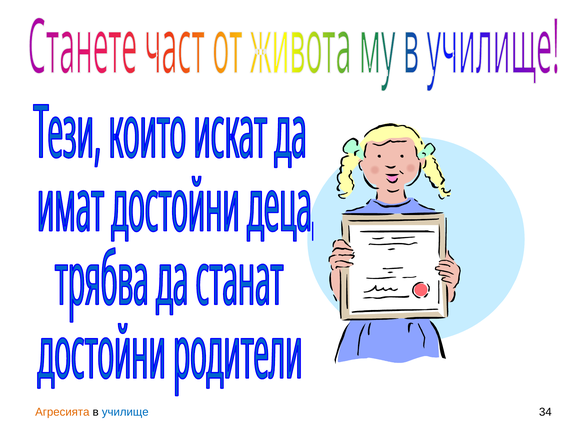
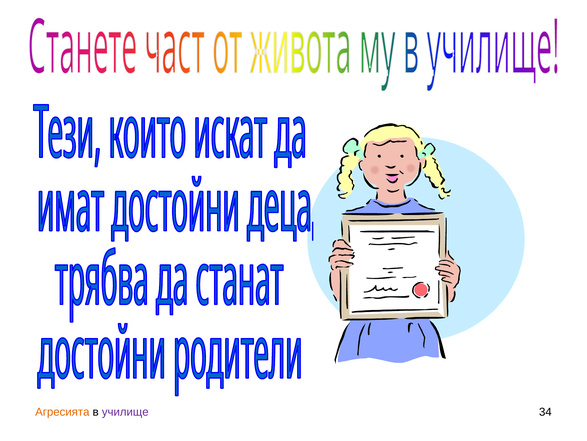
училище colour: blue -> purple
